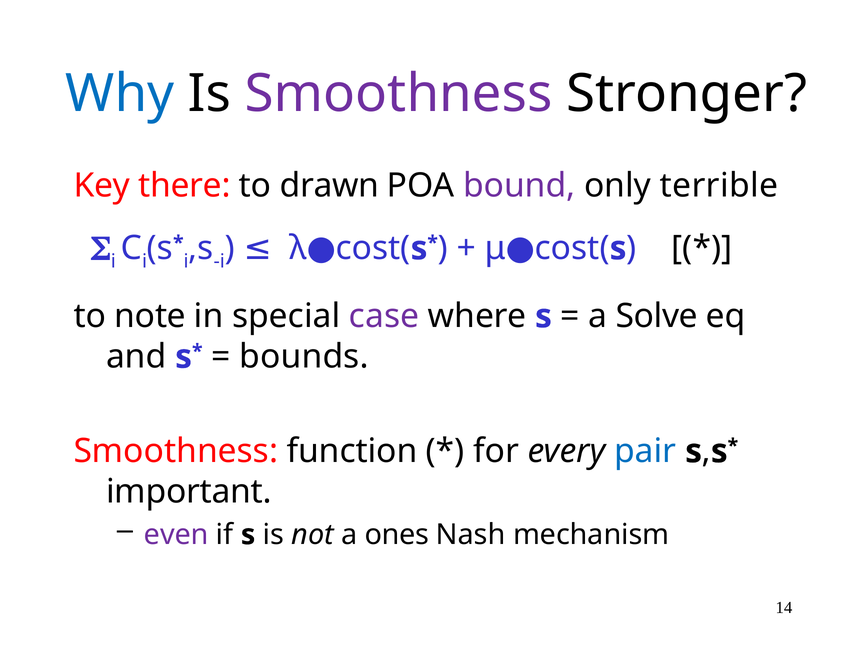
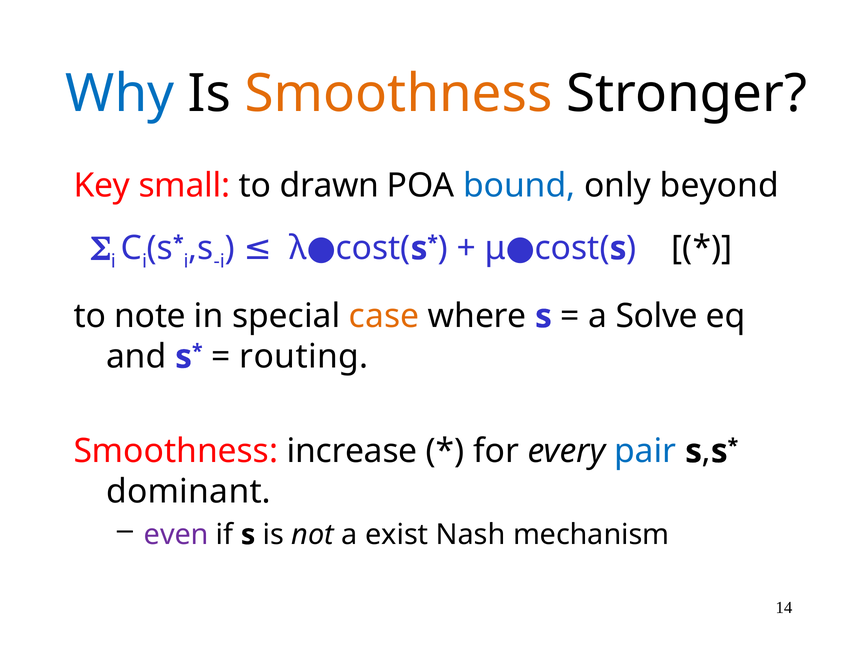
Smoothness at (399, 94) colour: purple -> orange
there: there -> small
bound colour: purple -> blue
terrible: terrible -> beyond
case colour: purple -> orange
bounds: bounds -> routing
function: function -> increase
important: important -> dominant
ones: ones -> exist
